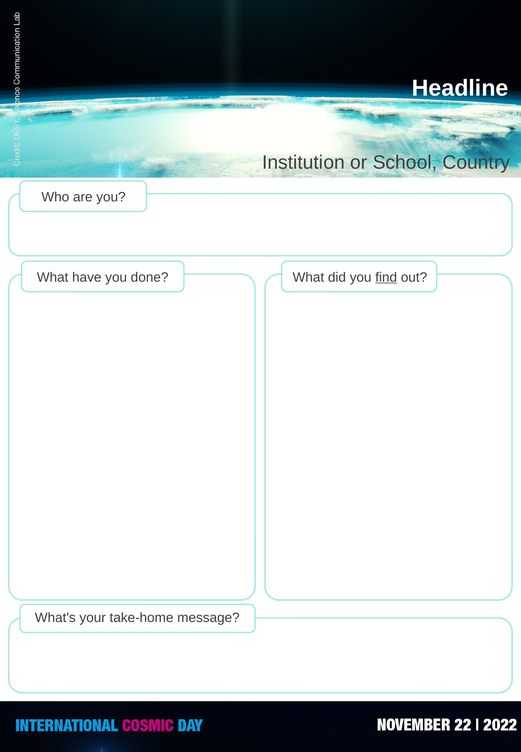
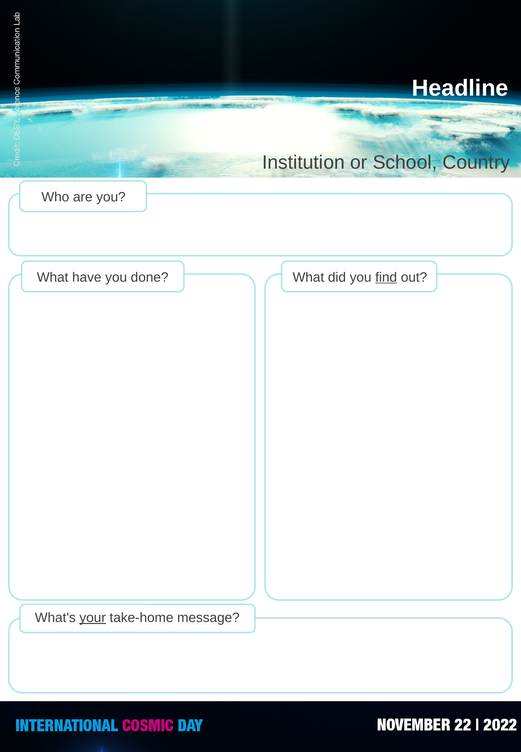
your underline: none -> present
